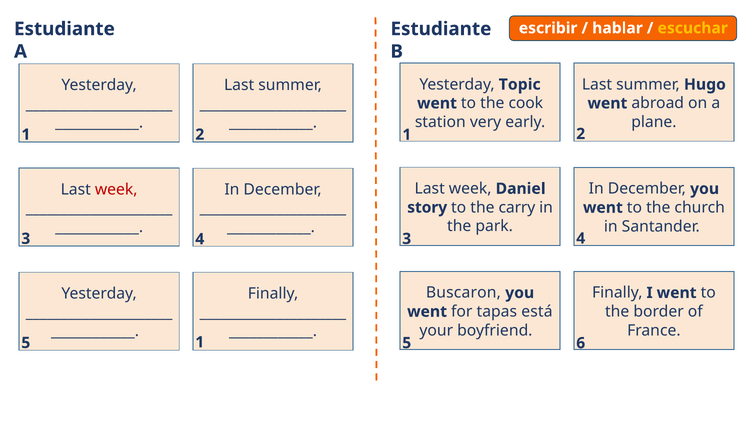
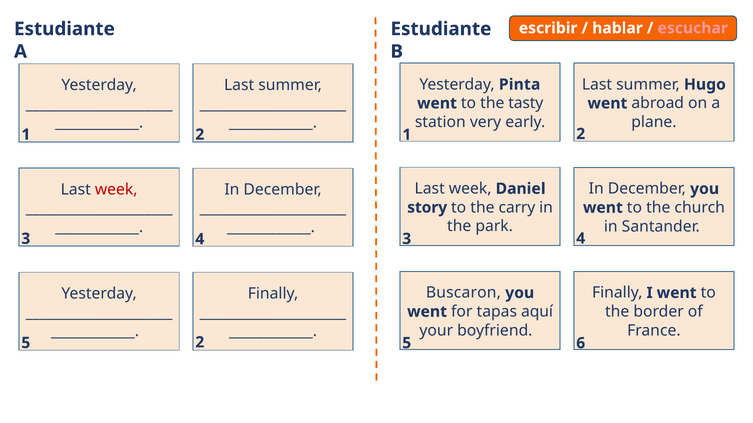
escuchar colour: yellow -> pink
Topic: Topic -> Pinta
cook: cook -> tasty
está: está -> aquí
5 1: 1 -> 2
